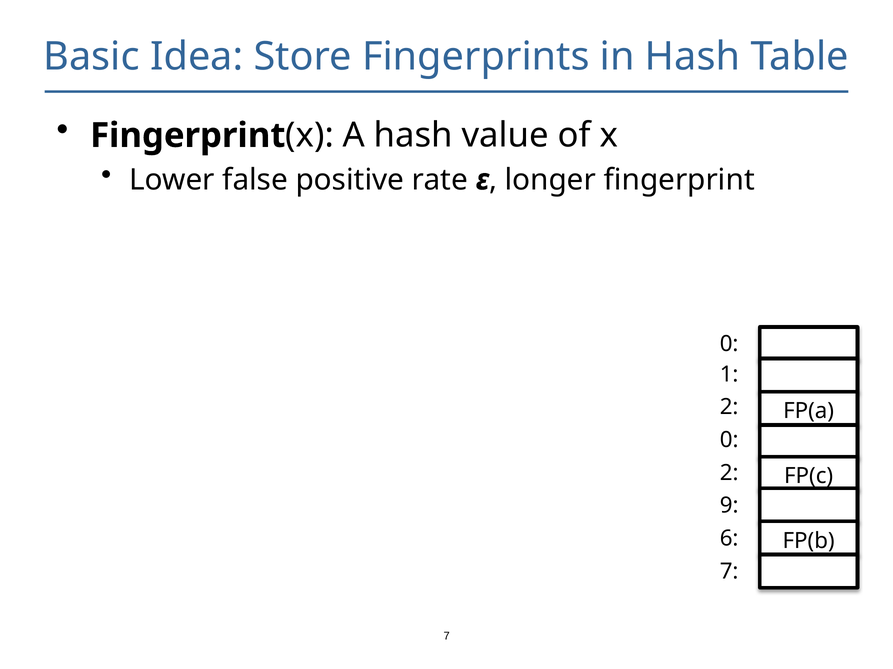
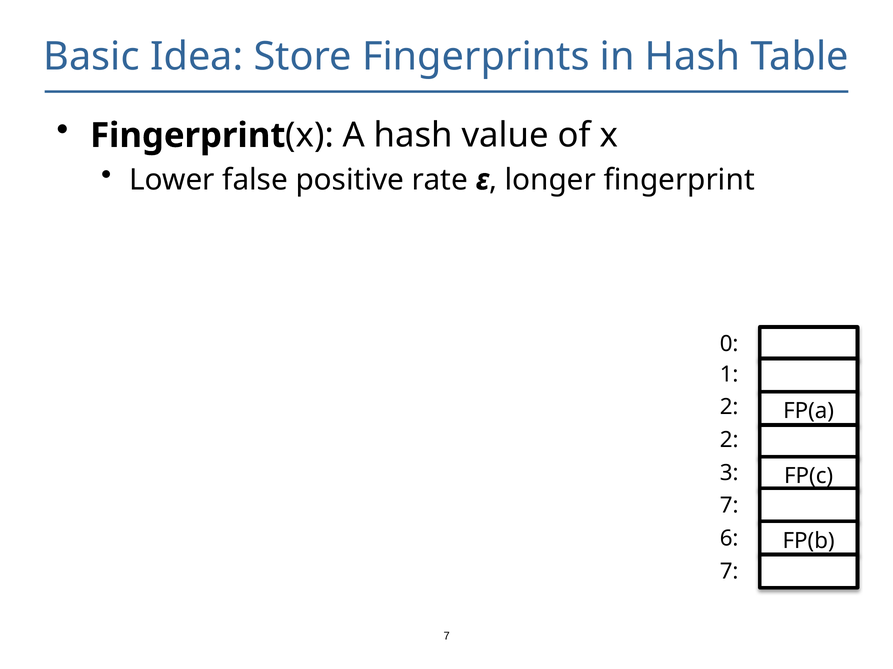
0 at (729, 440): 0 -> 2
2 at (729, 473): 2 -> 3
9 at (729, 506): 9 -> 7
